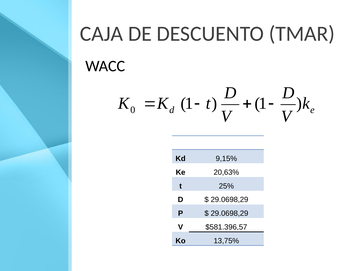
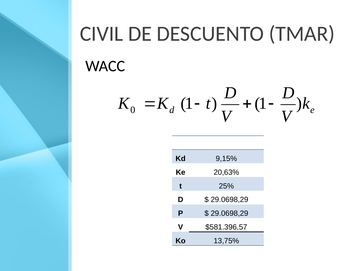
CAJA: CAJA -> CIVIL
